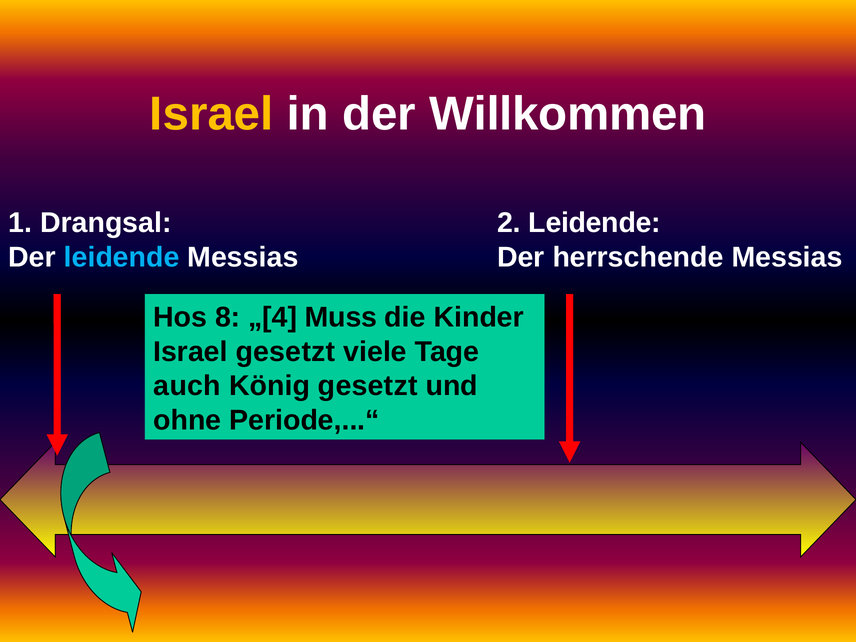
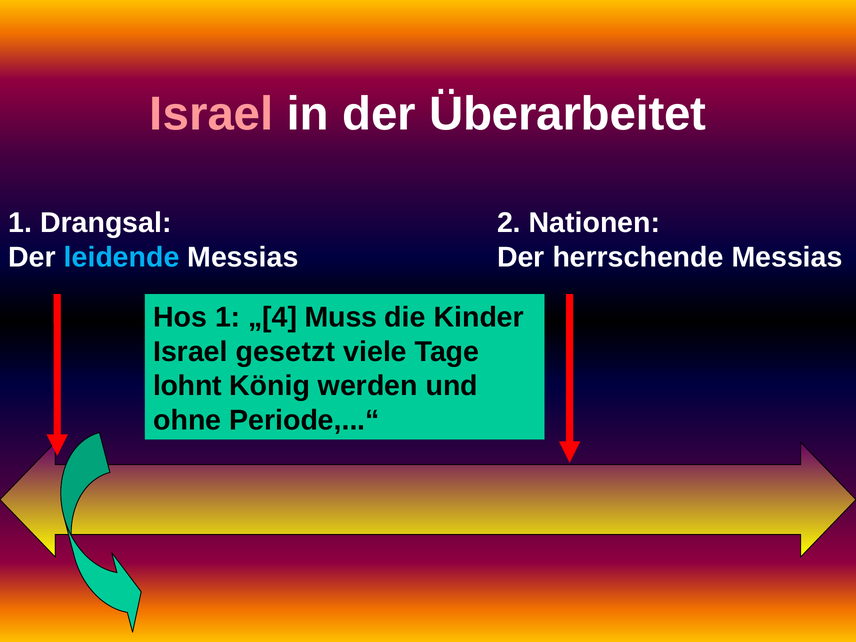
Israel at (212, 114) colour: yellow -> pink
Willkommen: Willkommen -> Überarbeitet
2 Leidende: Leidende -> Nationen
Hos 8: 8 -> 1
auch: auch -> lohnt
König gesetzt: gesetzt -> werden
